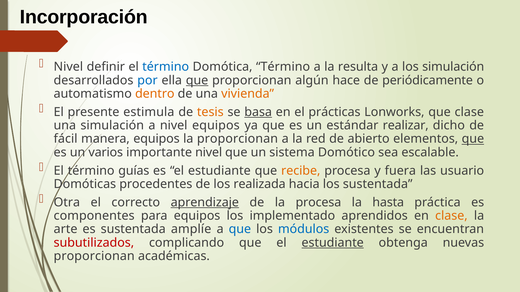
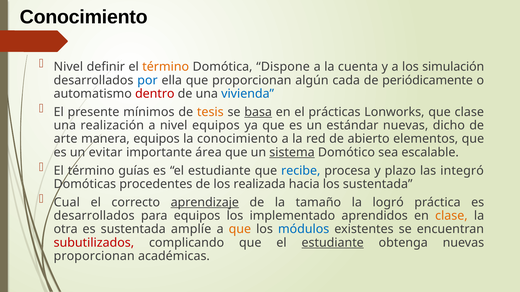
Incorporación at (84, 17): Incorporación -> Conocimiento
término at (166, 67) colour: blue -> orange
Domótica Término: Término -> Dispone
resulta: resulta -> cuenta
que at (197, 80) underline: present -> none
hace: hace -> cada
dentro colour: orange -> red
vivienda colour: orange -> blue
estimula: estimula -> mínimos
una simulación: simulación -> realización
estándar realizar: realizar -> nuevas
fácil: fácil -> arte
la proporcionan: proporcionan -> conocimiento
que at (473, 139) underline: present -> none
varios: varios -> evitar
importante nivel: nivel -> área
sistema underline: none -> present
recibe colour: orange -> blue
fuera: fuera -> plazo
usuario: usuario -> integró
Otra: Otra -> Cual
la procesa: procesa -> tamaño
hasta: hasta -> logró
componentes at (94, 216): componentes -> desarrollados
arte: arte -> otra
que at (240, 230) colour: blue -> orange
